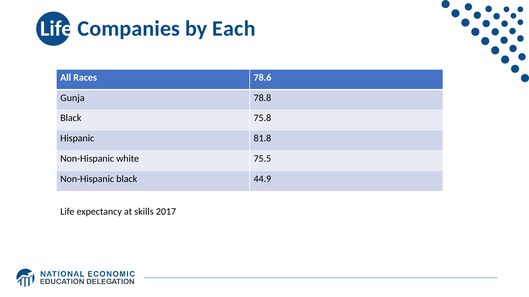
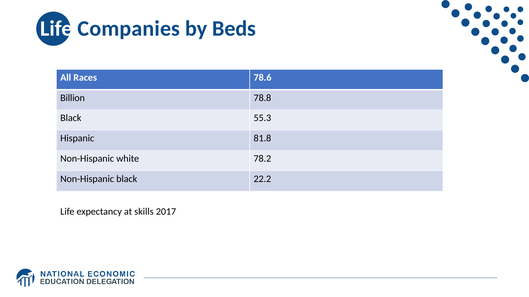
Each: Each -> Beds
Gunja: Gunja -> Billion
75.8: 75.8 -> 55.3
75.5: 75.5 -> 78.2
44.9: 44.9 -> 22.2
